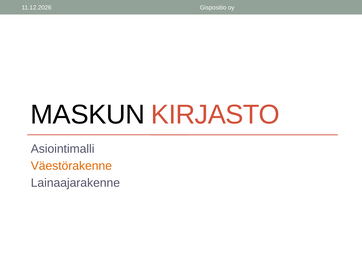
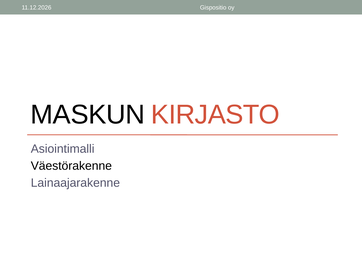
Väestörakenne colour: orange -> black
